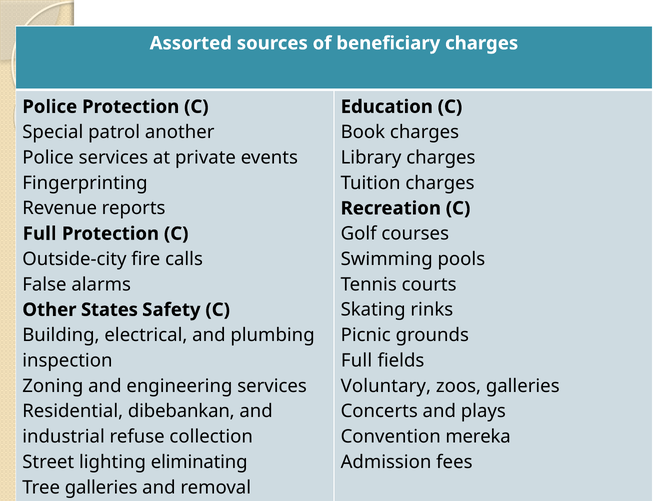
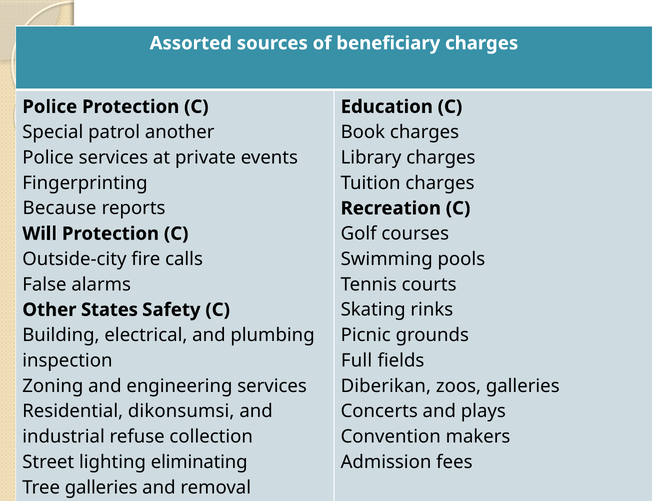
Revenue: Revenue -> Because
Full at (40, 234): Full -> Will
Voluntary: Voluntary -> Diberikan
dibebankan: dibebankan -> dikonsumsi
mereka: mereka -> makers
